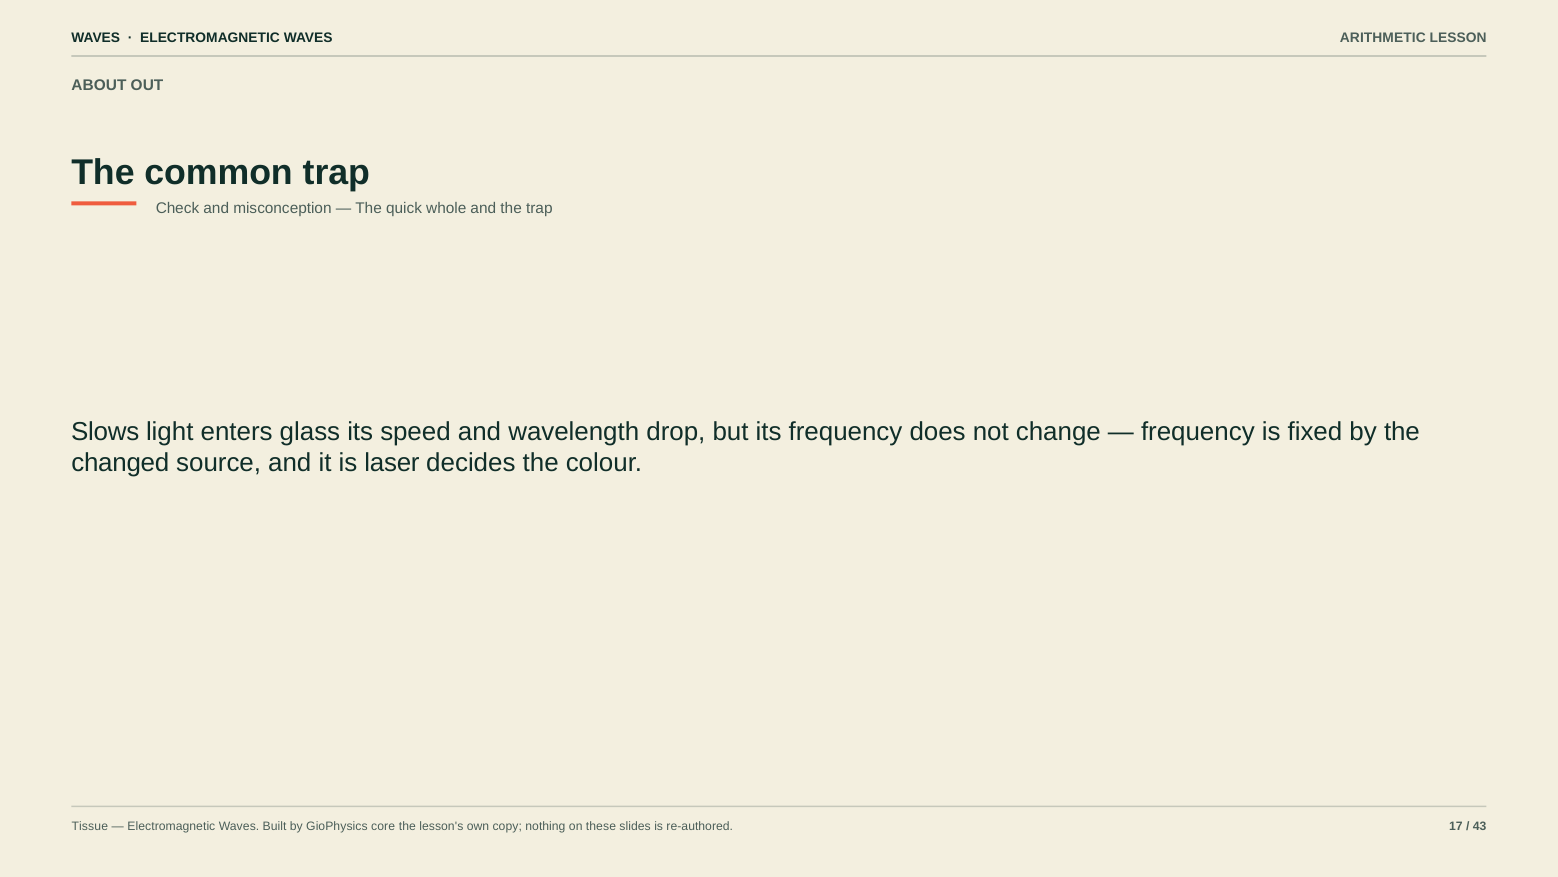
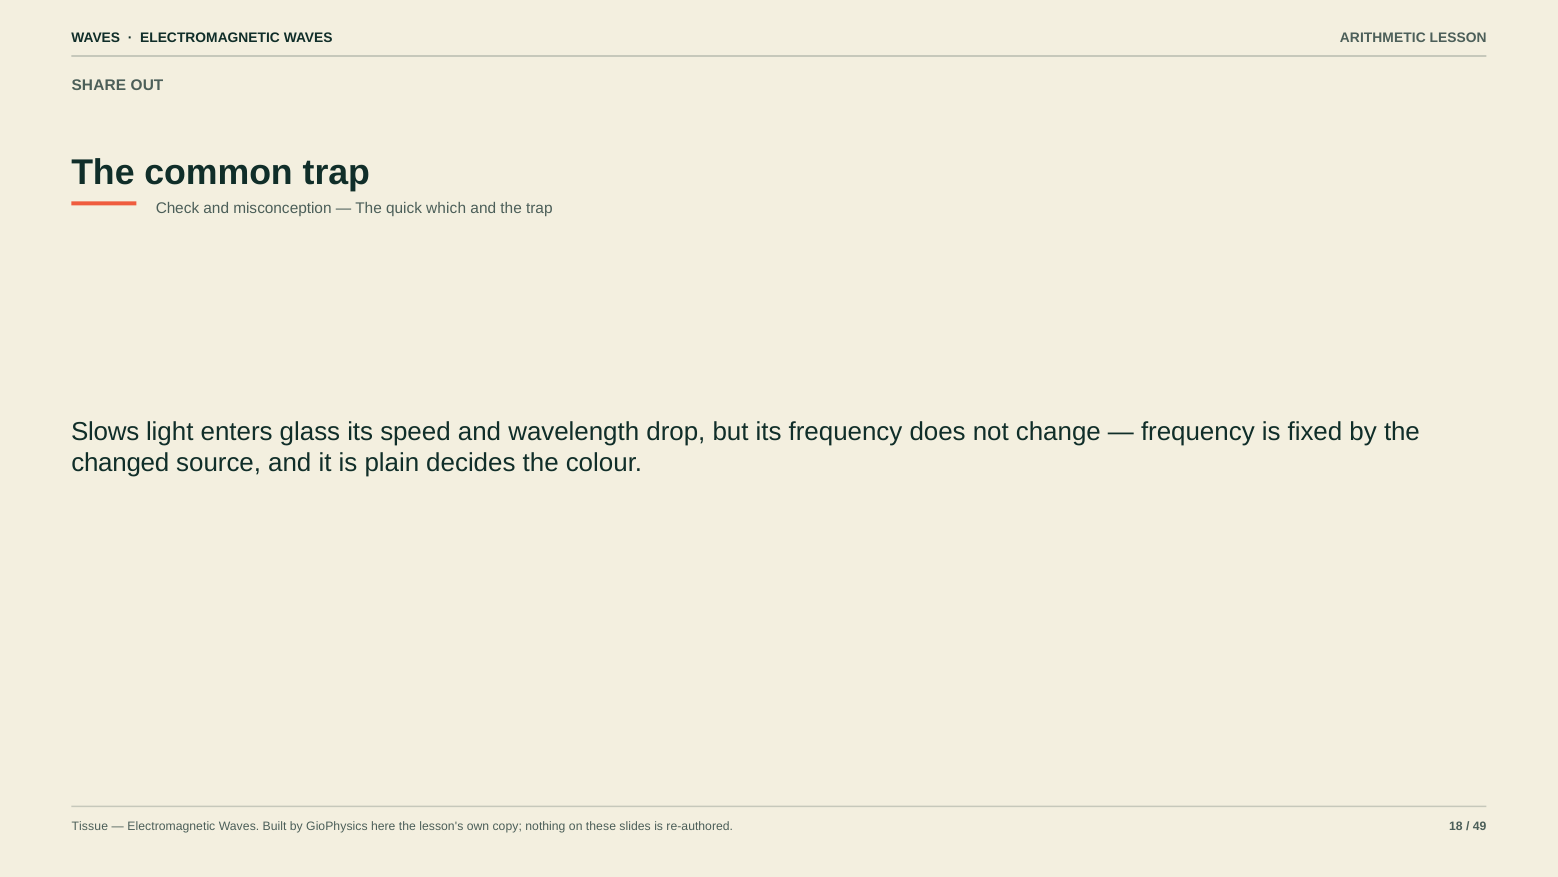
ABOUT: ABOUT -> SHARE
whole: whole -> which
laser: laser -> plain
core: core -> here
17: 17 -> 18
43: 43 -> 49
